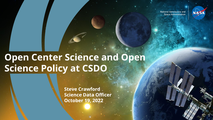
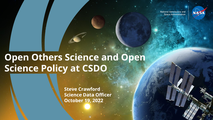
Center: Center -> Others
